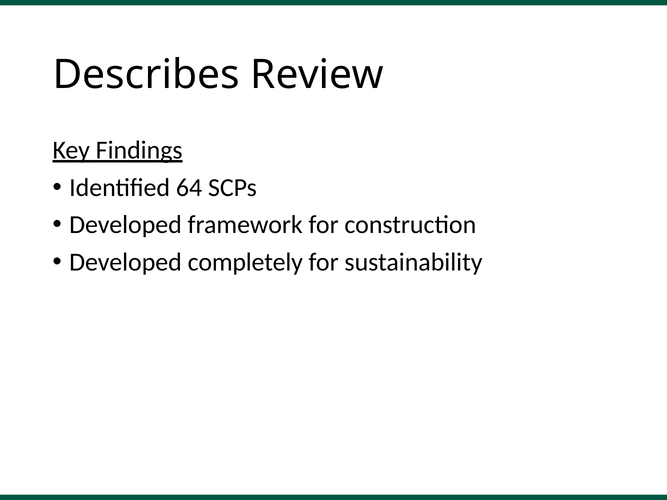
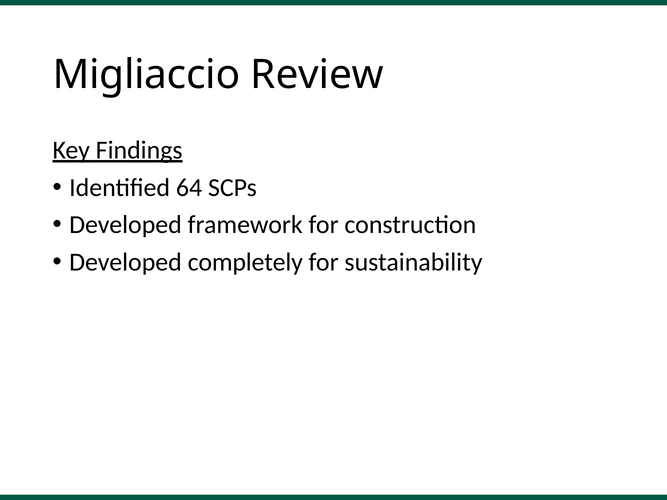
Describes: Describes -> Migliaccio
